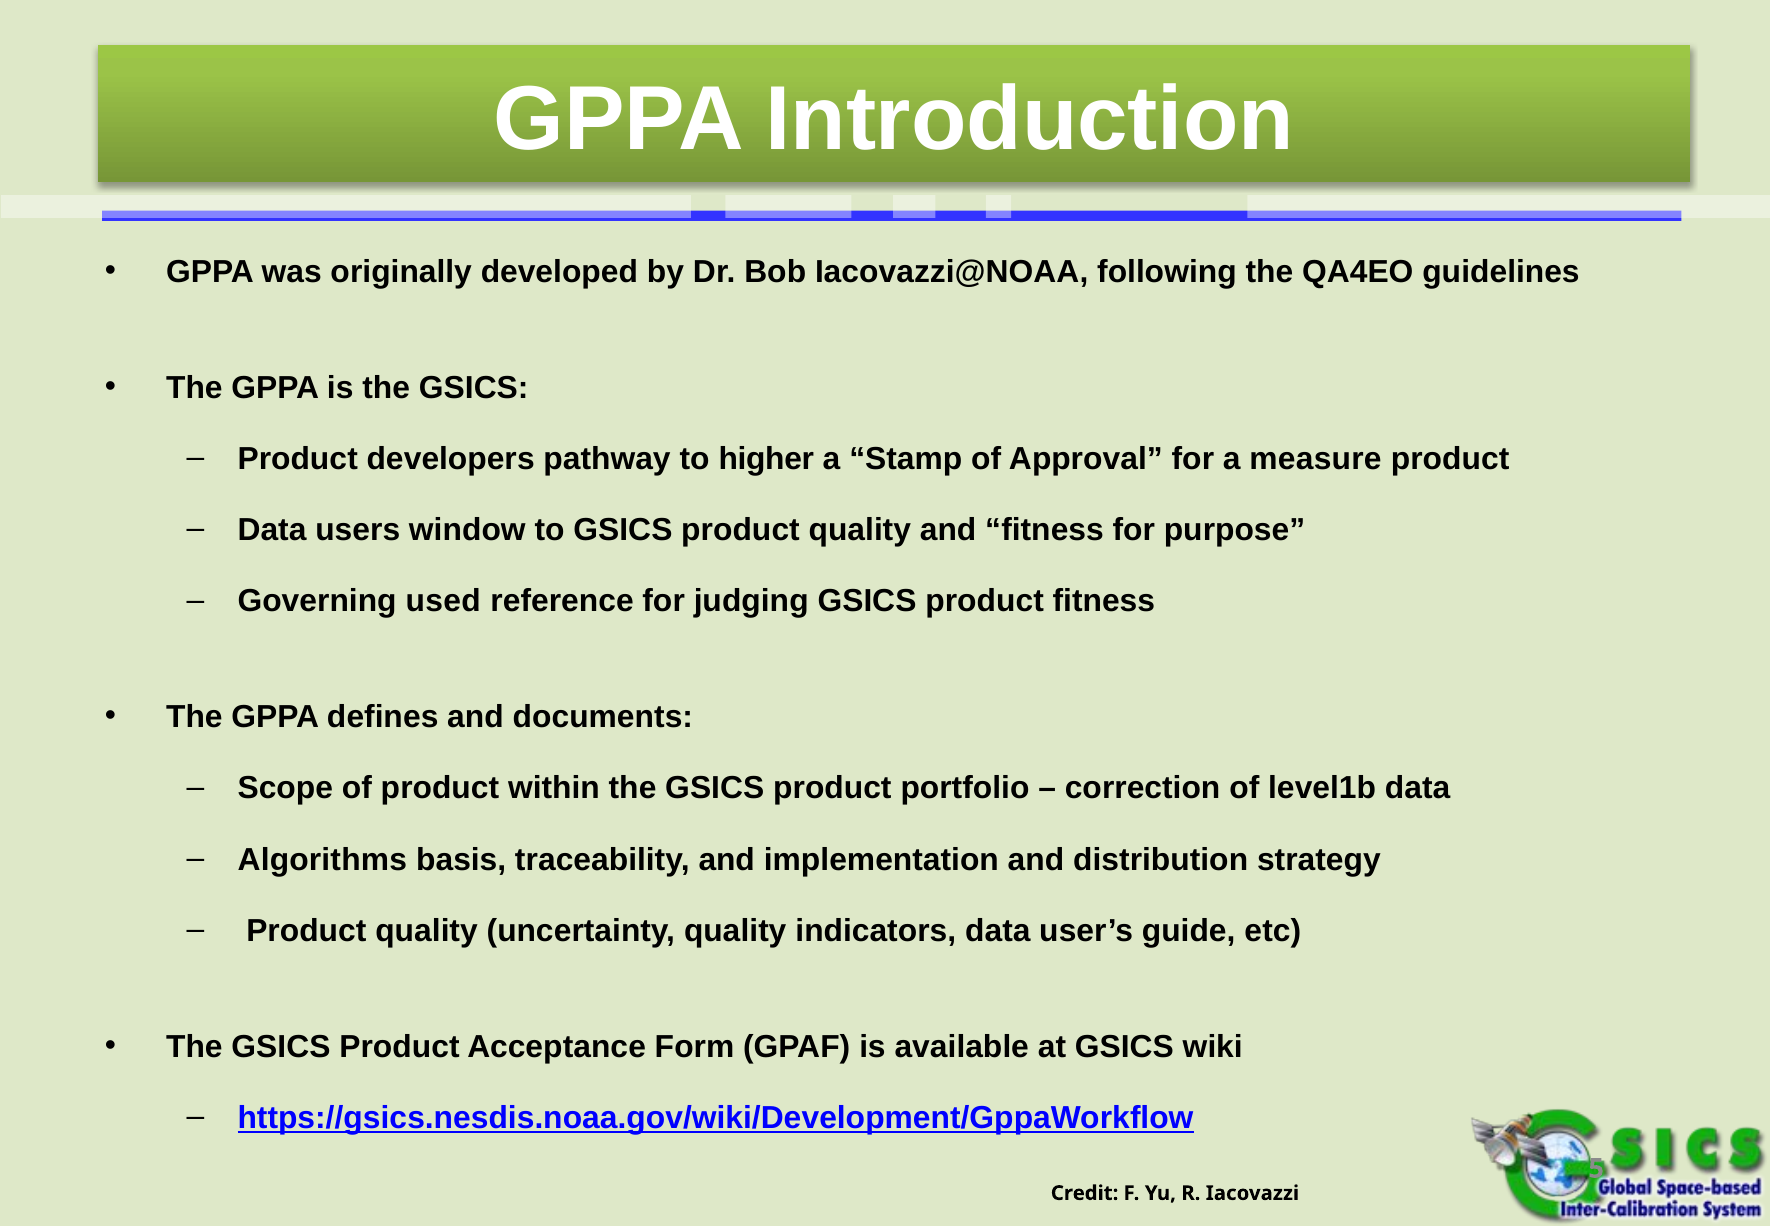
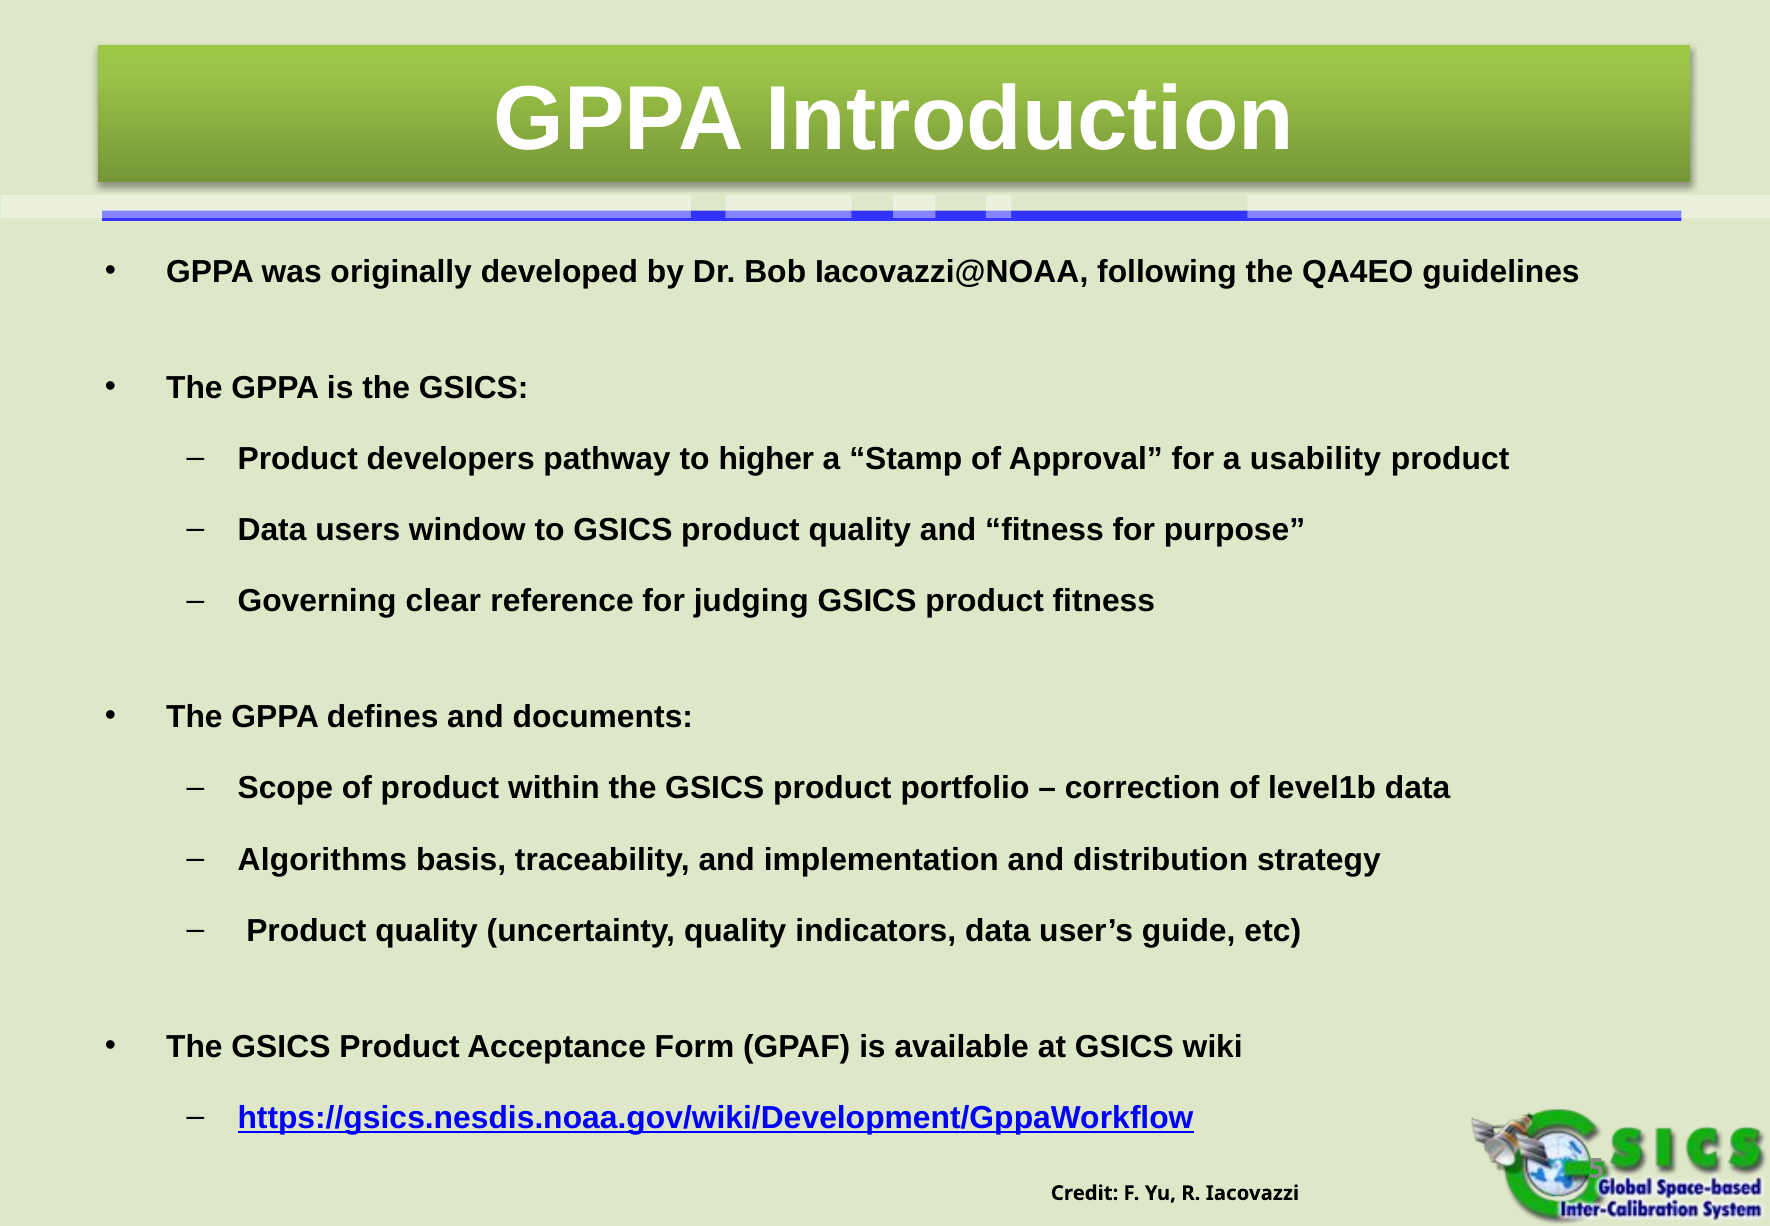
measure: measure -> usability
used: used -> clear
